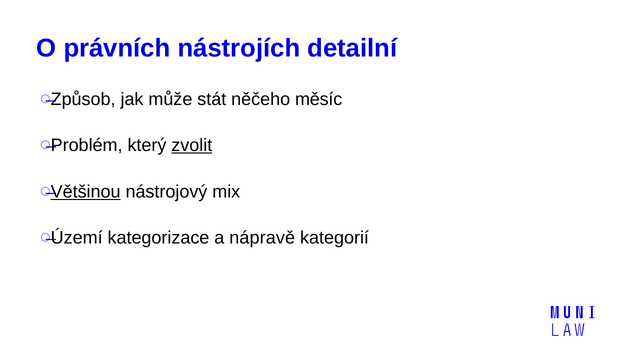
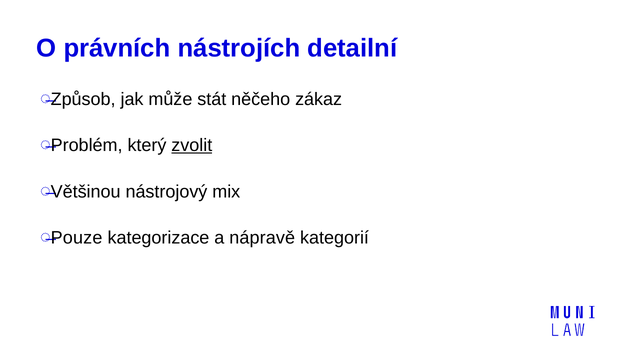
měsíc: měsíc -> zákaz
Většinou underline: present -> none
Území: Území -> Pouze
